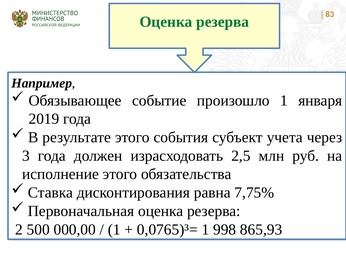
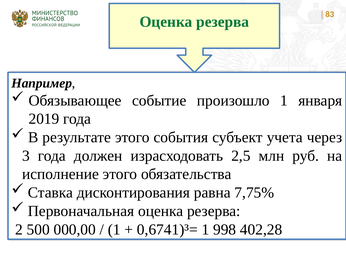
0,0765)³=: 0,0765)³= -> 0,6741)³=
865,93: 865,93 -> 402,28
